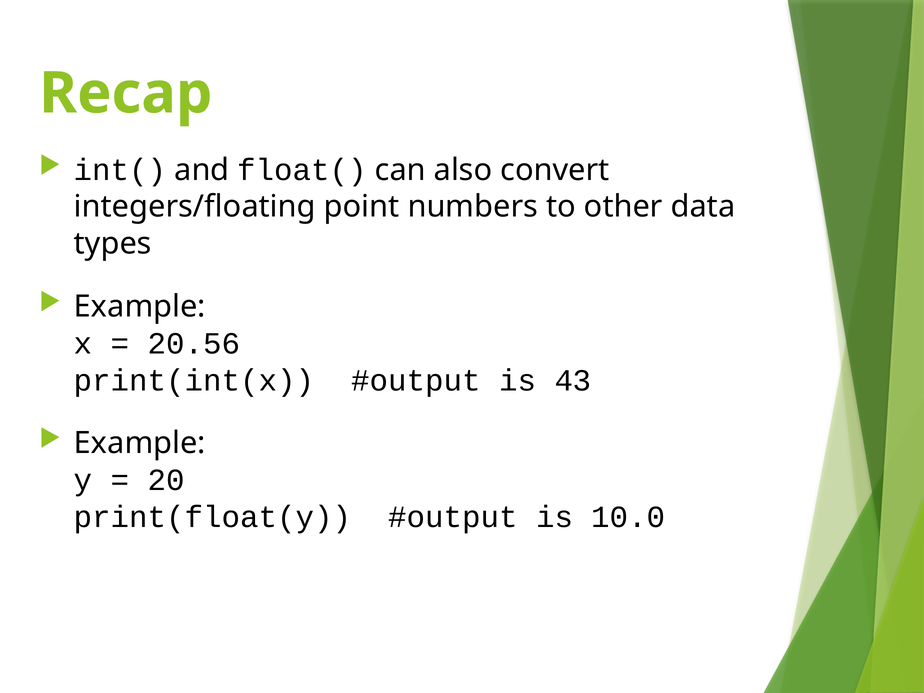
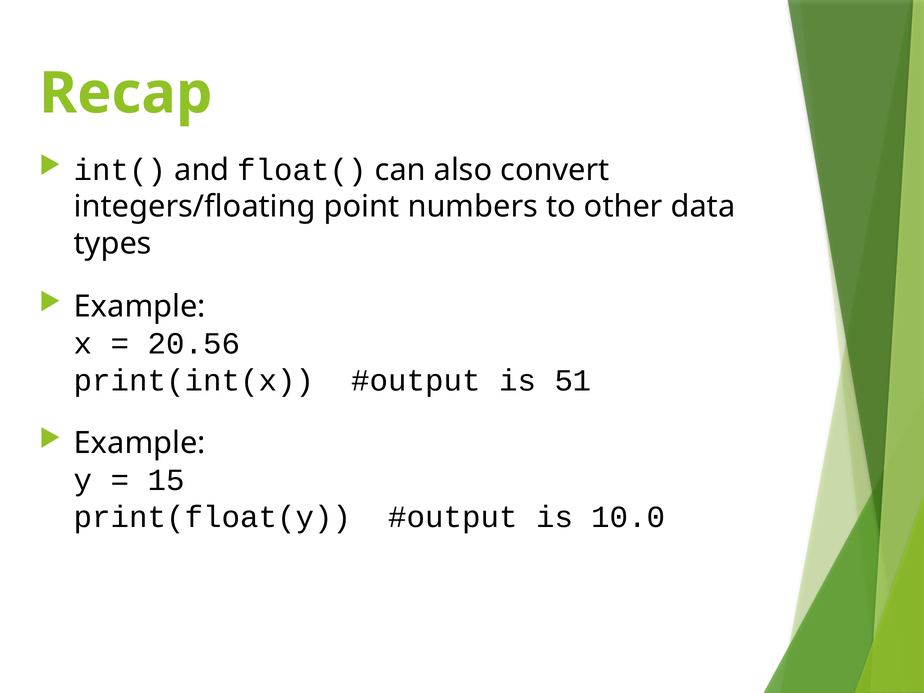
43: 43 -> 51
20: 20 -> 15
